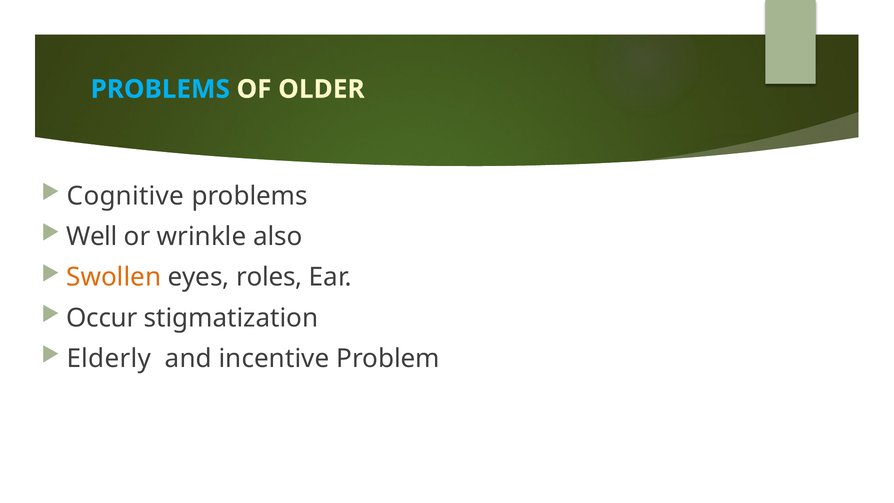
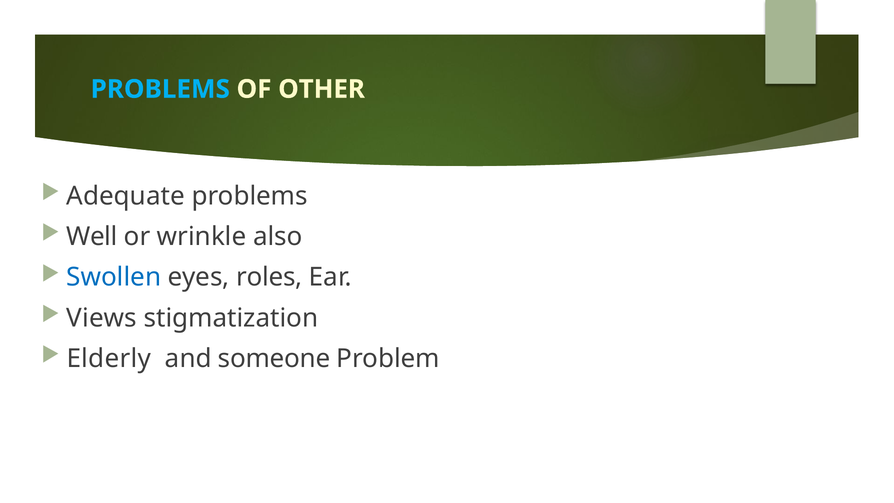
OLDER: OLDER -> OTHER
Cognitive: Cognitive -> Adequate
Swollen colour: orange -> blue
Occur: Occur -> Views
incentive: incentive -> someone
